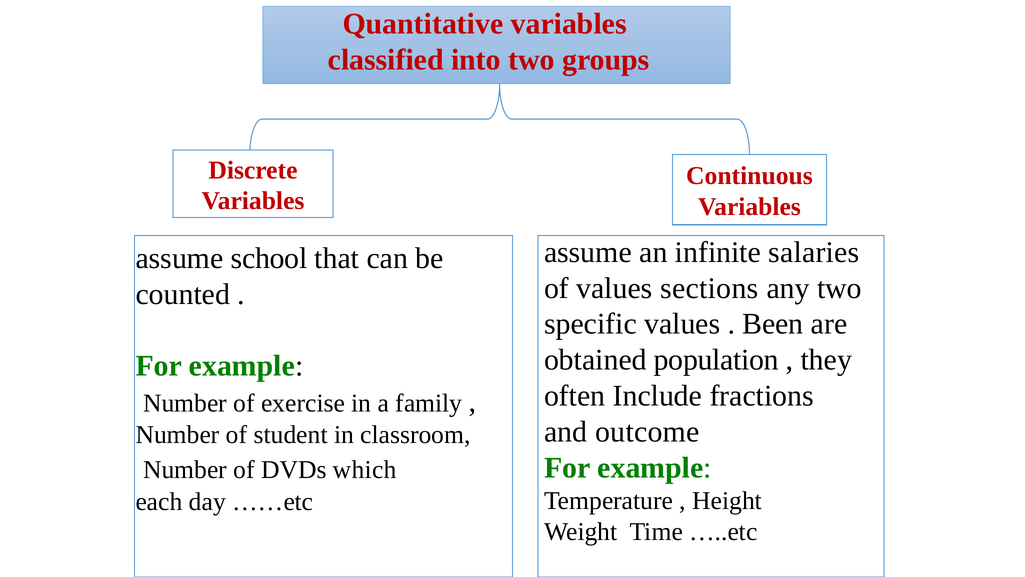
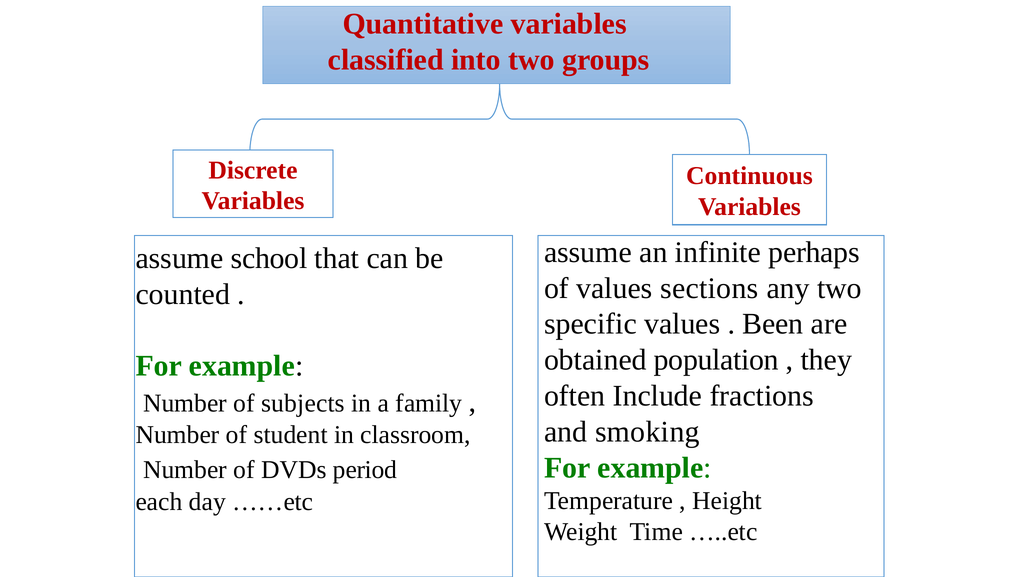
salaries: salaries -> perhaps
exercise: exercise -> subjects
outcome: outcome -> smoking
which: which -> period
